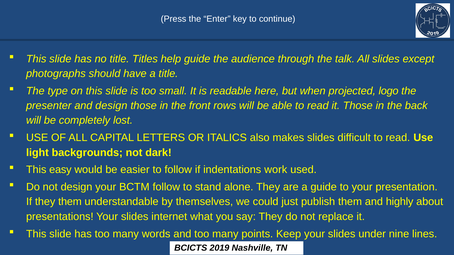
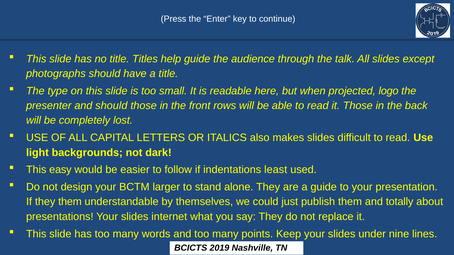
and design: design -> should
work: work -> least
BCTM follow: follow -> larger
highly: highly -> totally
